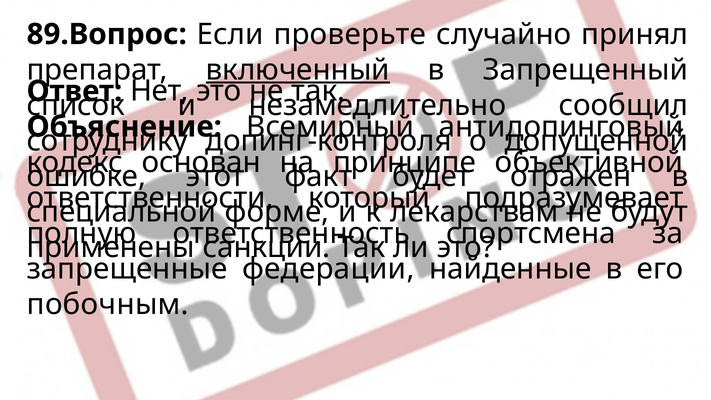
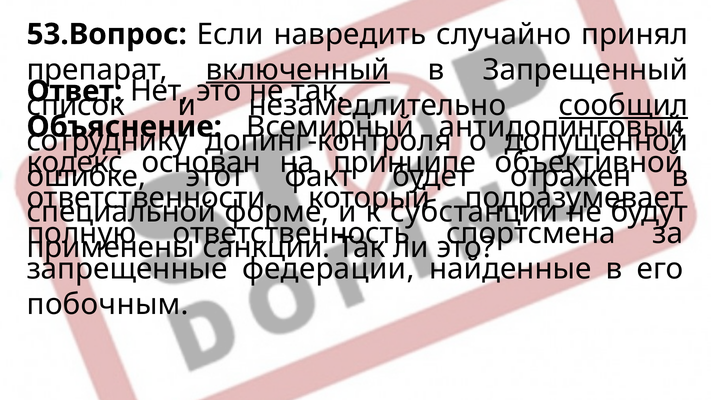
89.Вопрос: 89.Вопрос -> 53.Вопрос
проверьте: проверьте -> навредить
сообщил underline: none -> present
лекарствам: лекарствам -> субстанции
